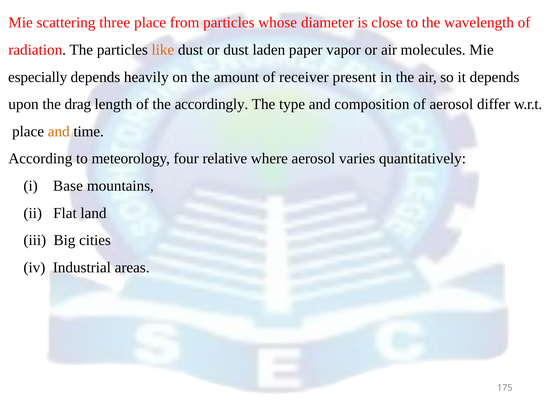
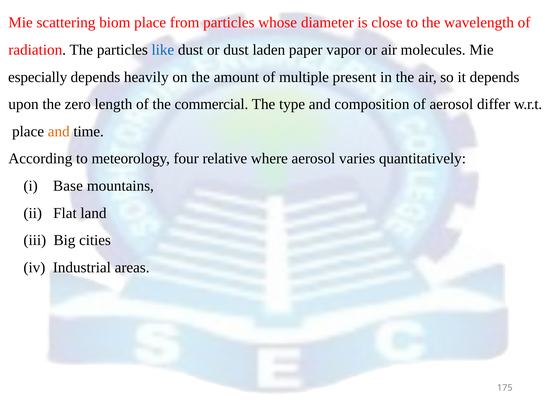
three: three -> biom
like colour: orange -> blue
receiver: receiver -> multiple
drag: drag -> zero
accordingly: accordingly -> commercial
